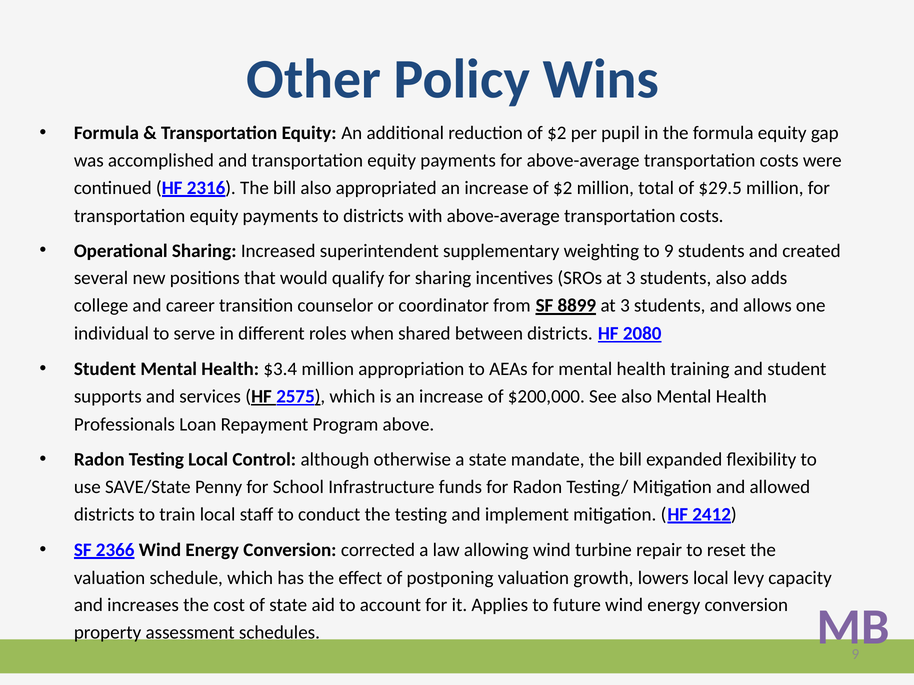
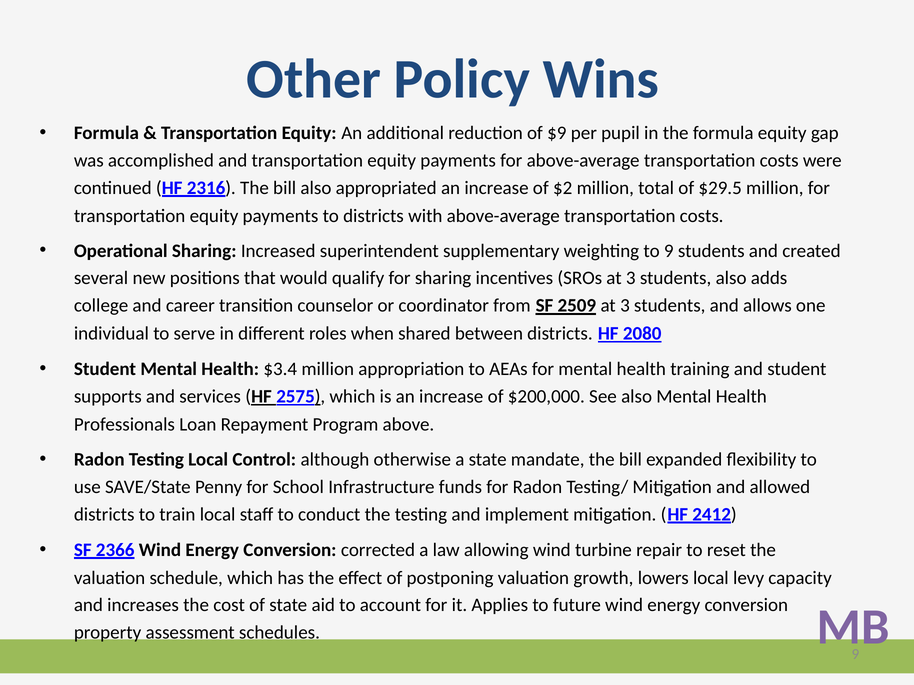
reduction of $2: $2 -> $9
8899: 8899 -> 2509
